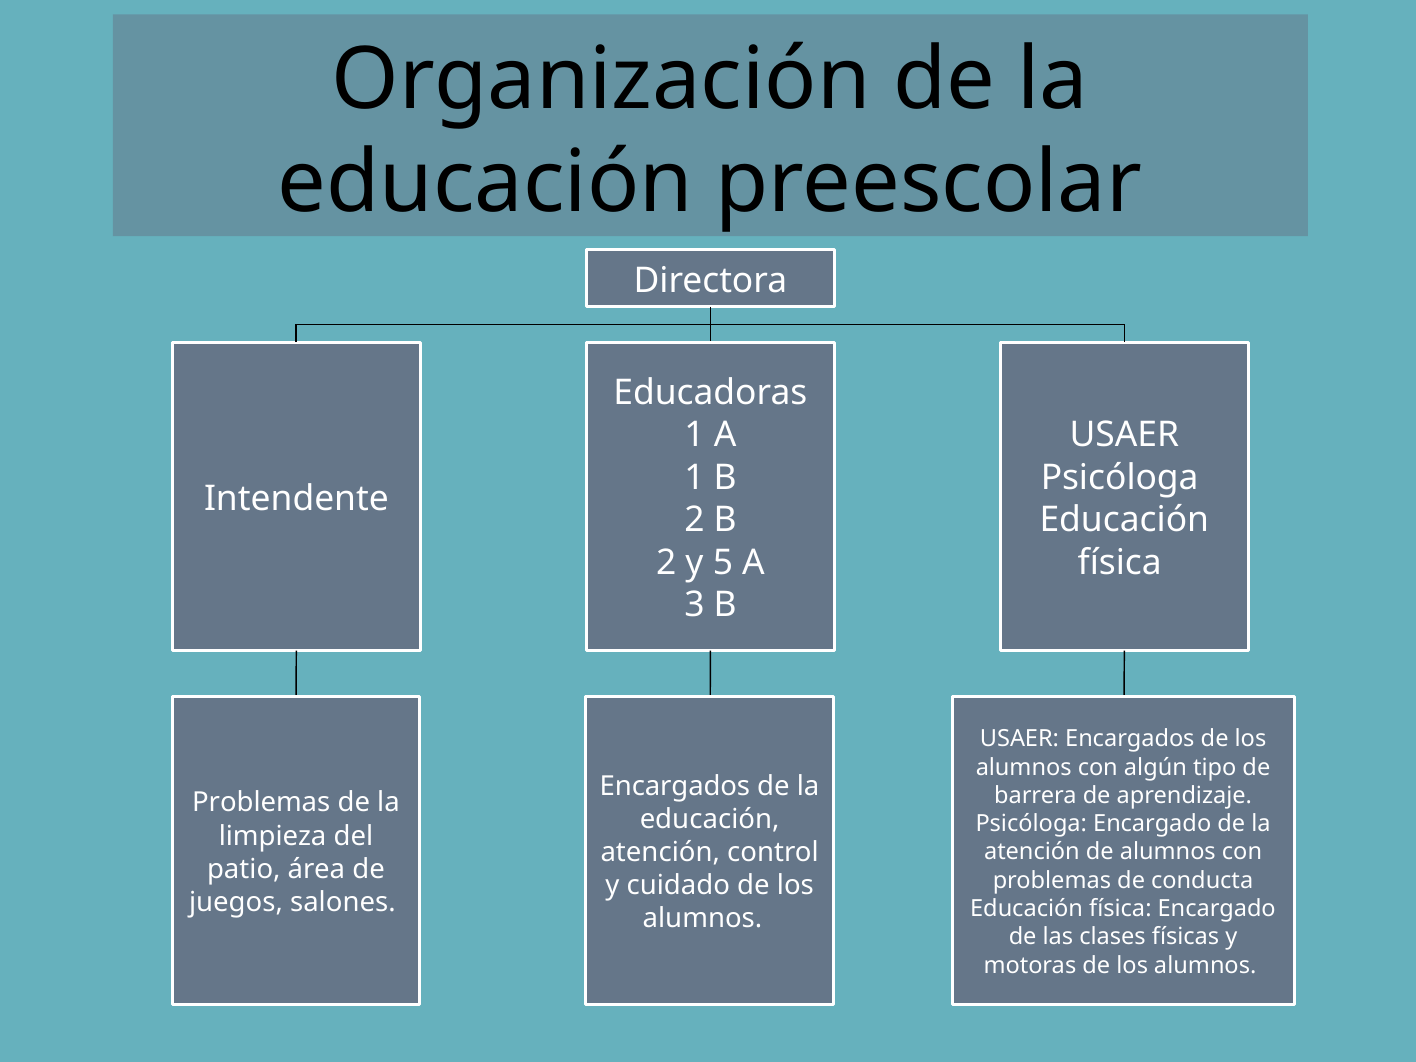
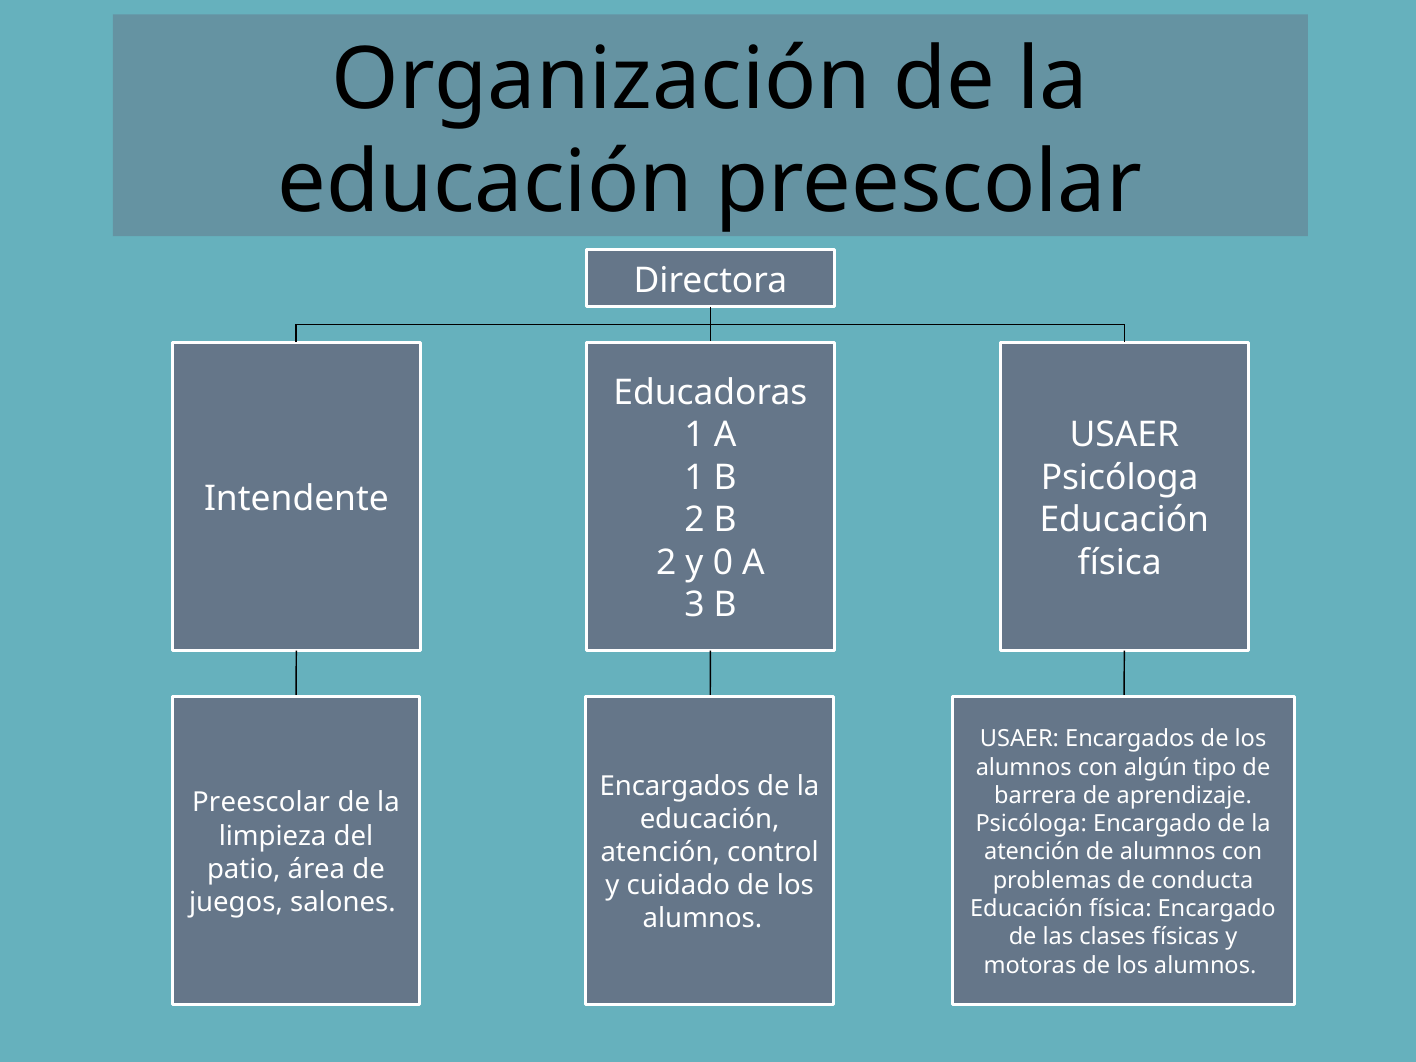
5: 5 -> 0
Problemas at (261, 803): Problemas -> Preescolar
